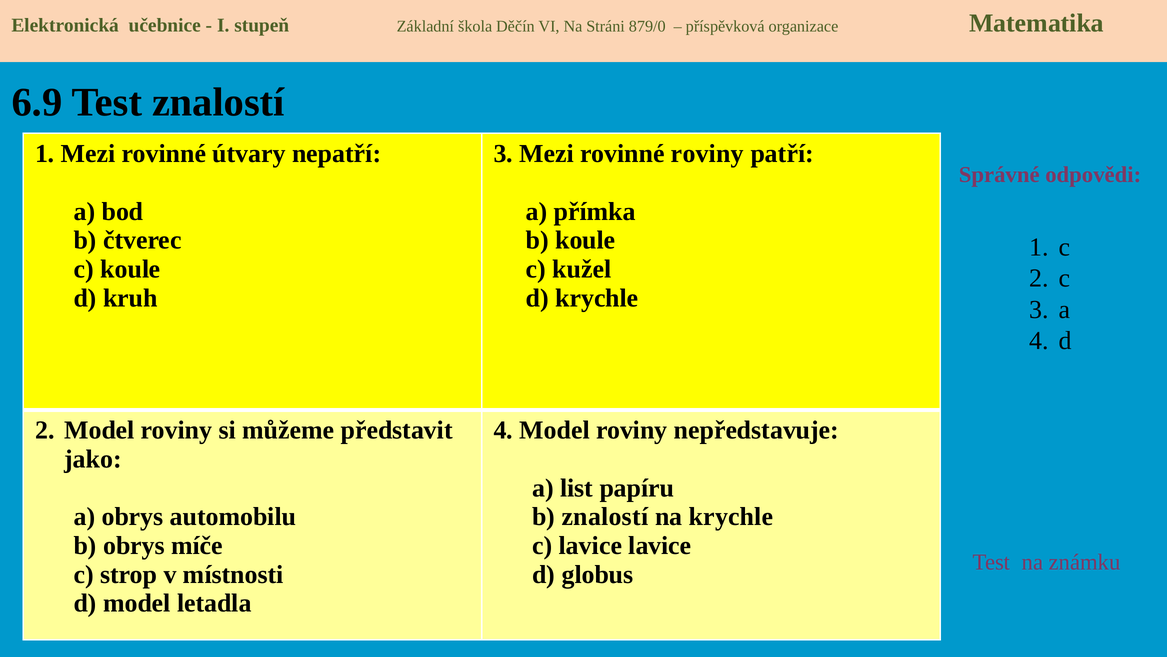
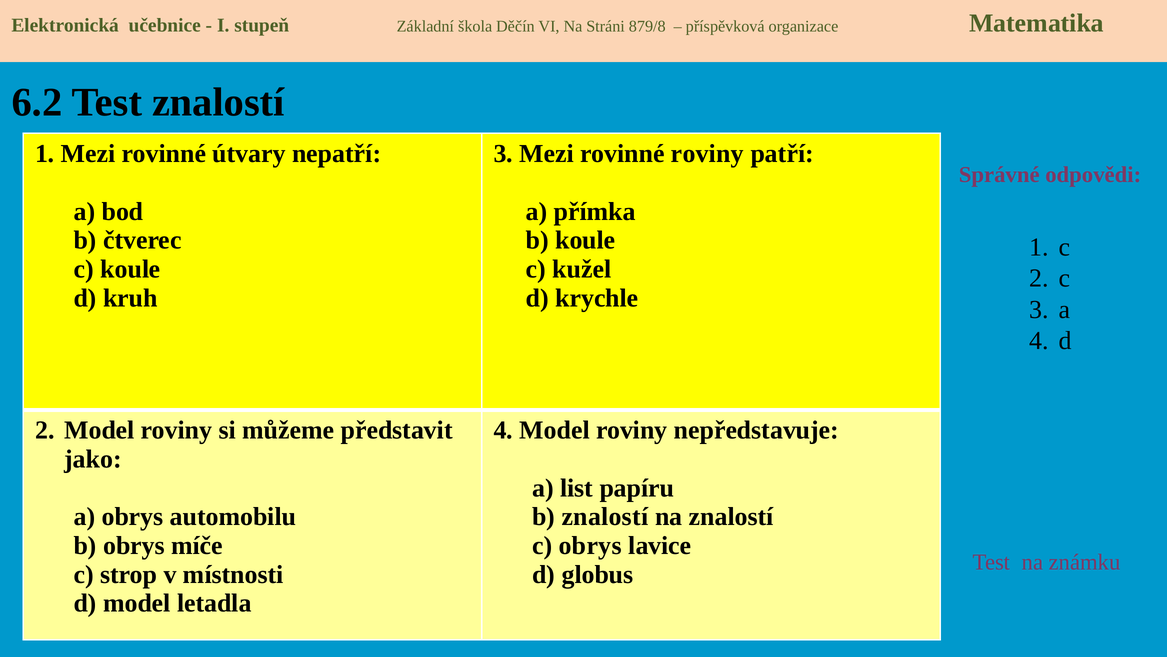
879/0: 879/0 -> 879/8
6.9: 6.9 -> 6.2
na krychle: krychle -> znalostí
c lavice: lavice -> obrys
